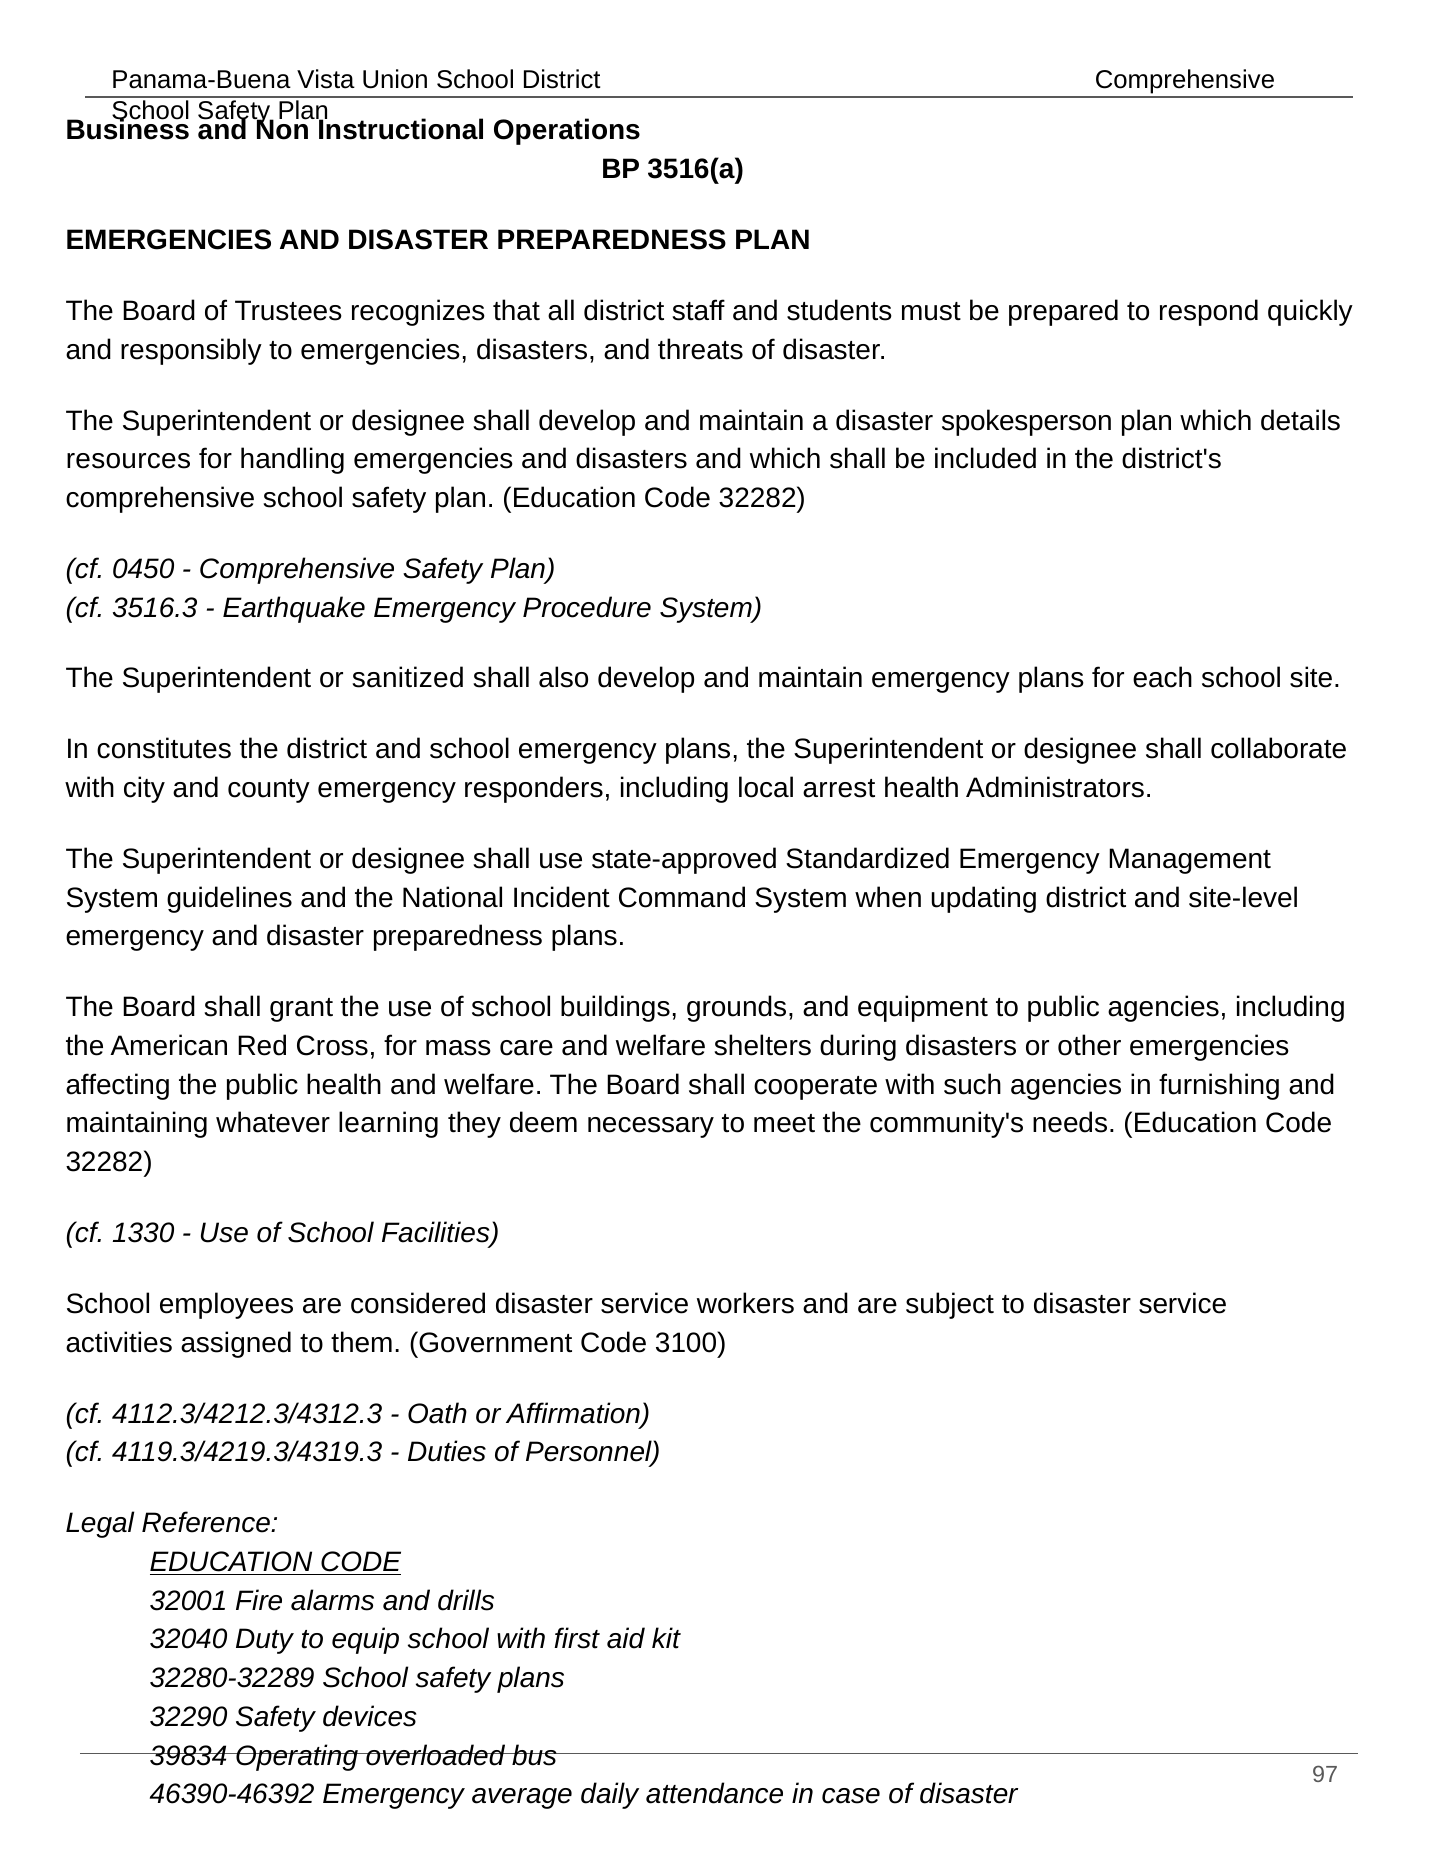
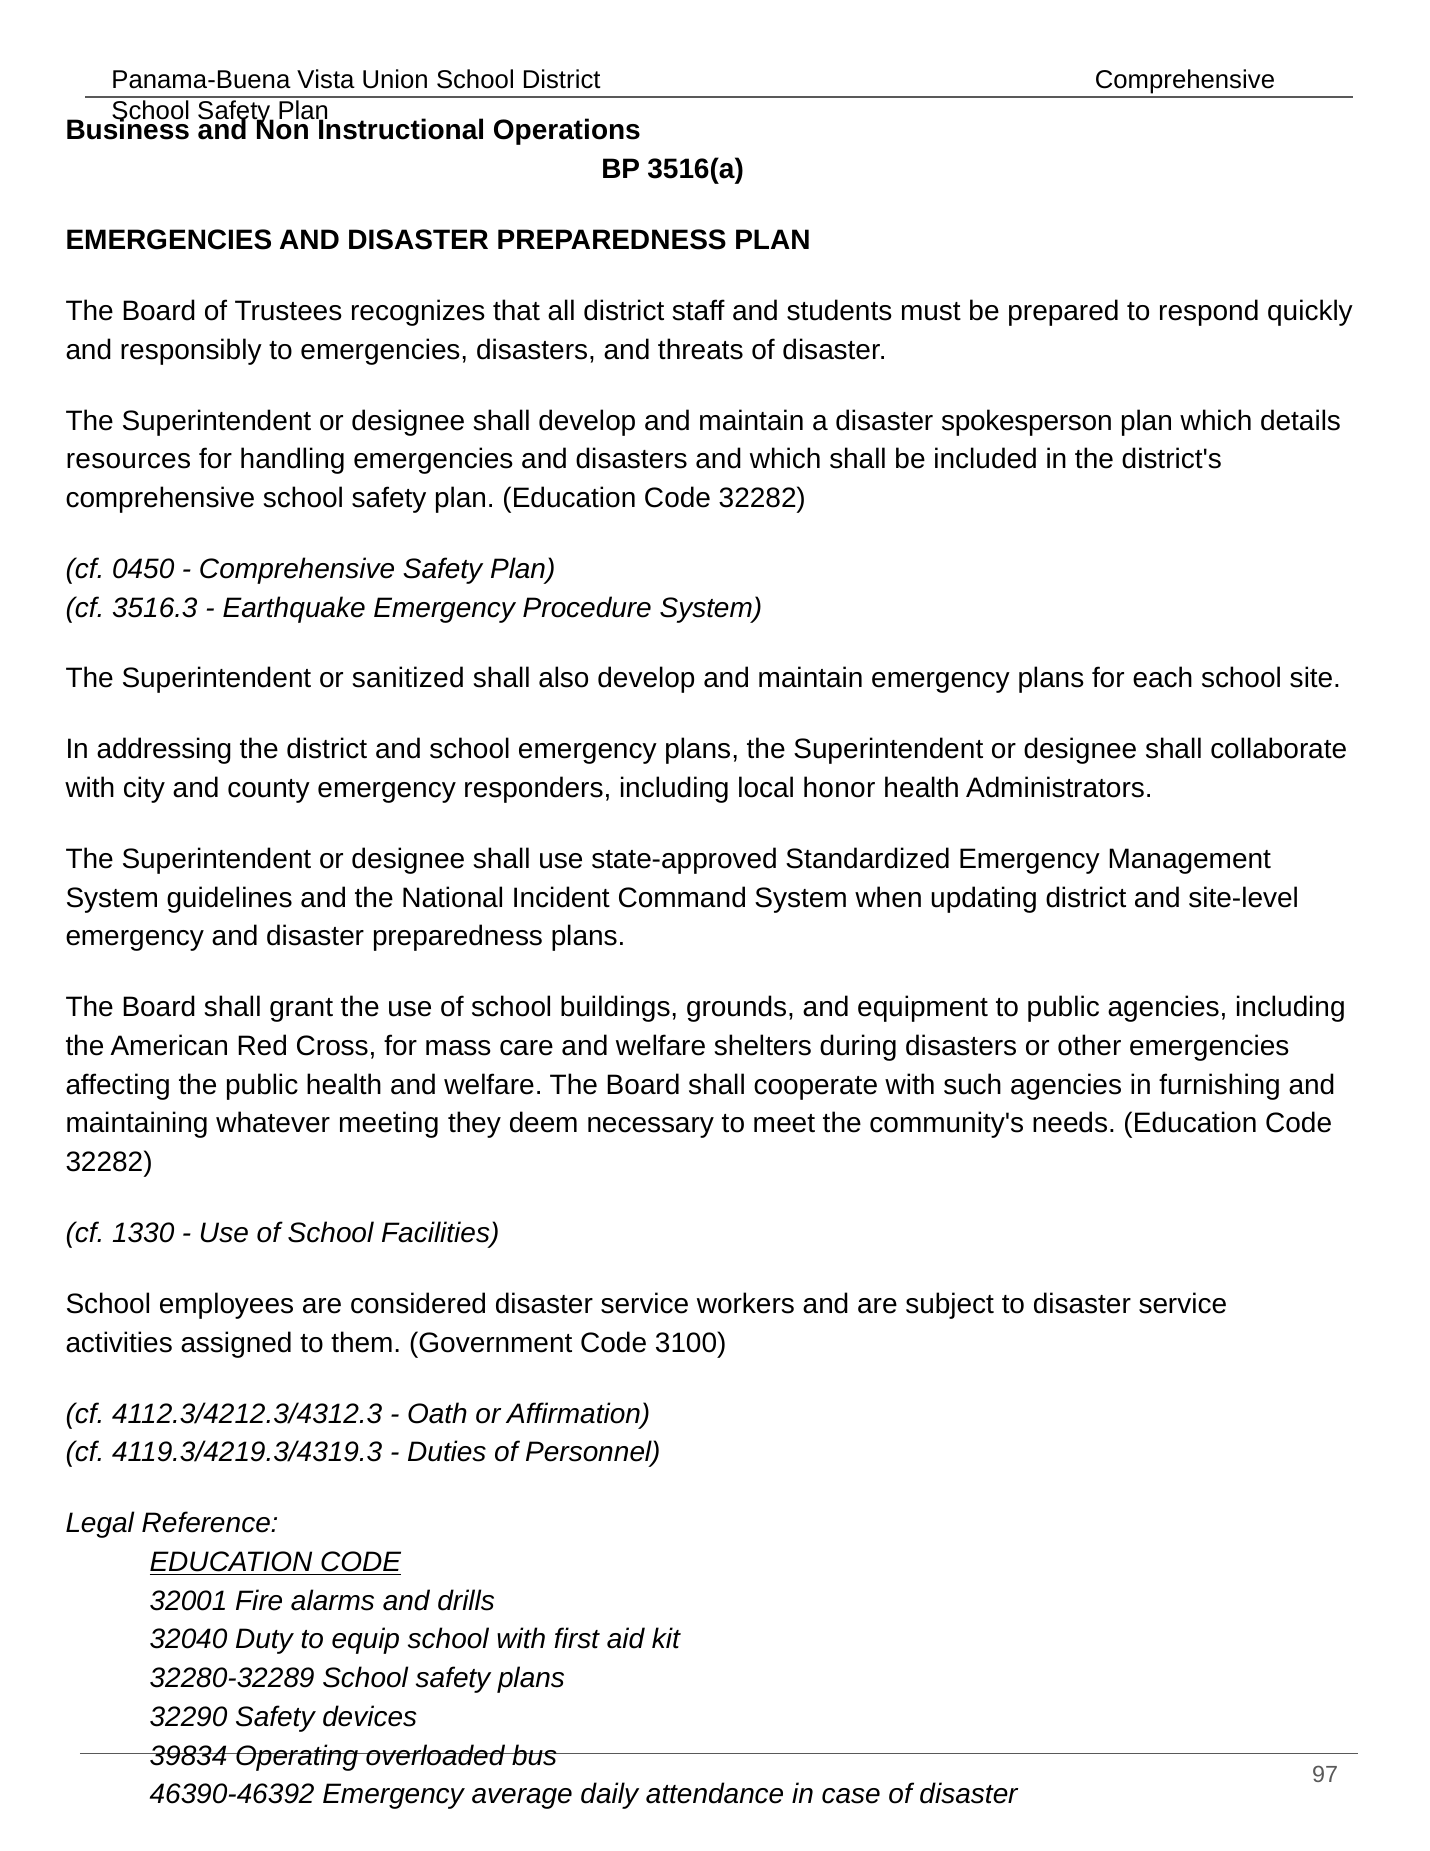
constitutes: constitutes -> addressing
arrest: arrest -> honor
learning: learning -> meeting
